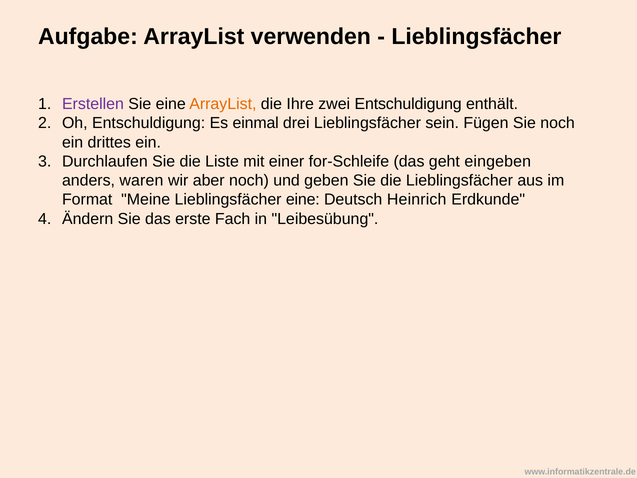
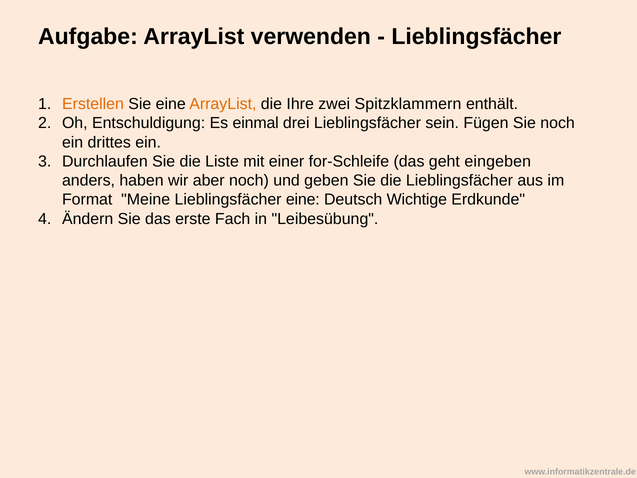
Erstellen colour: purple -> orange
zwei Entschuldigung: Entschuldigung -> Spitzklammern
waren: waren -> haben
Heinrich: Heinrich -> Wichtige
